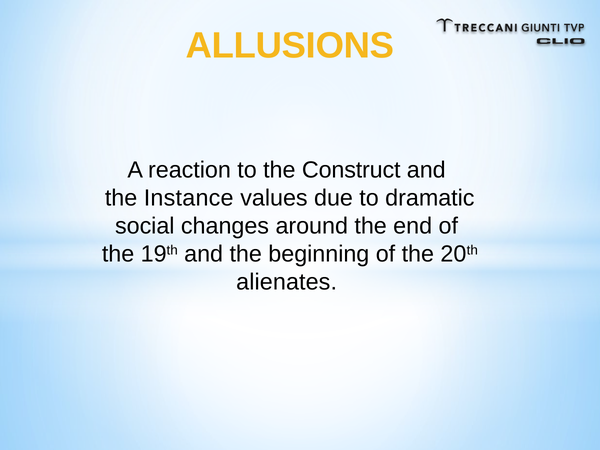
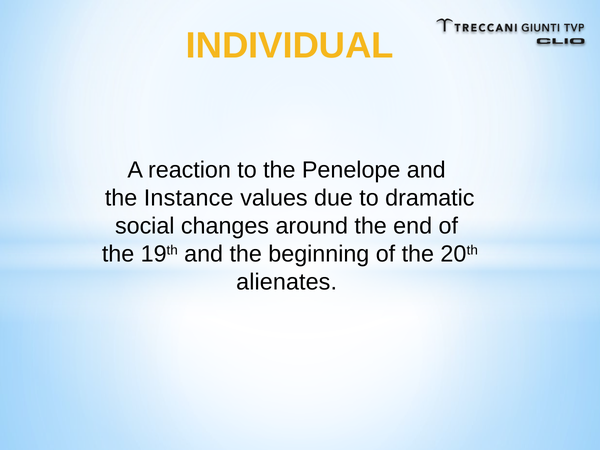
ALLUSIONS: ALLUSIONS -> INDIVIDUAL
Construct: Construct -> Penelope
